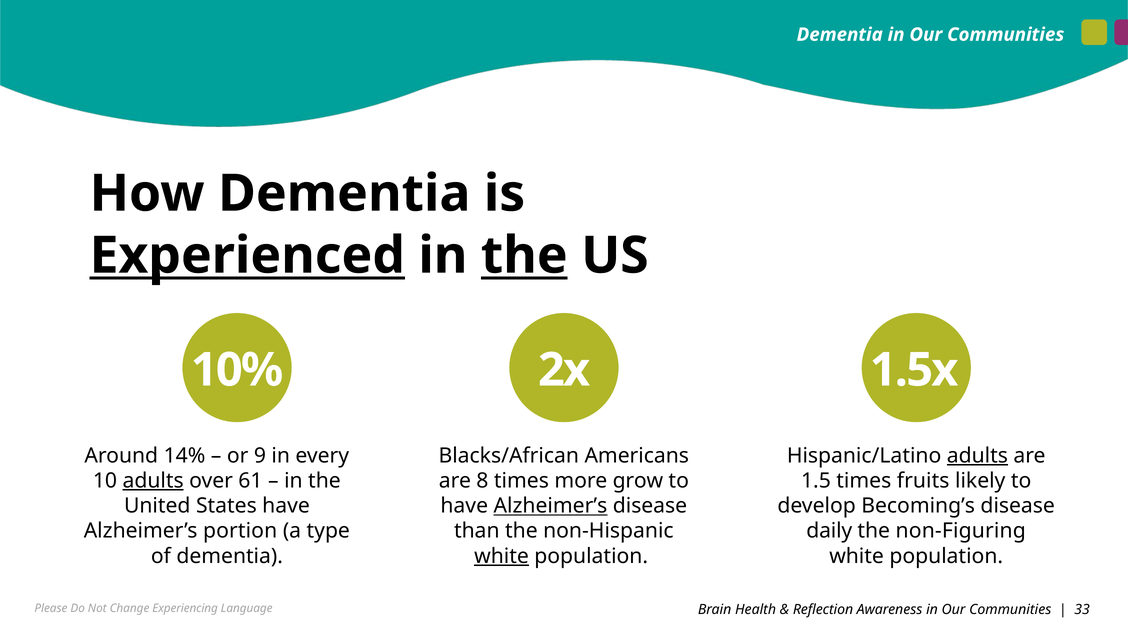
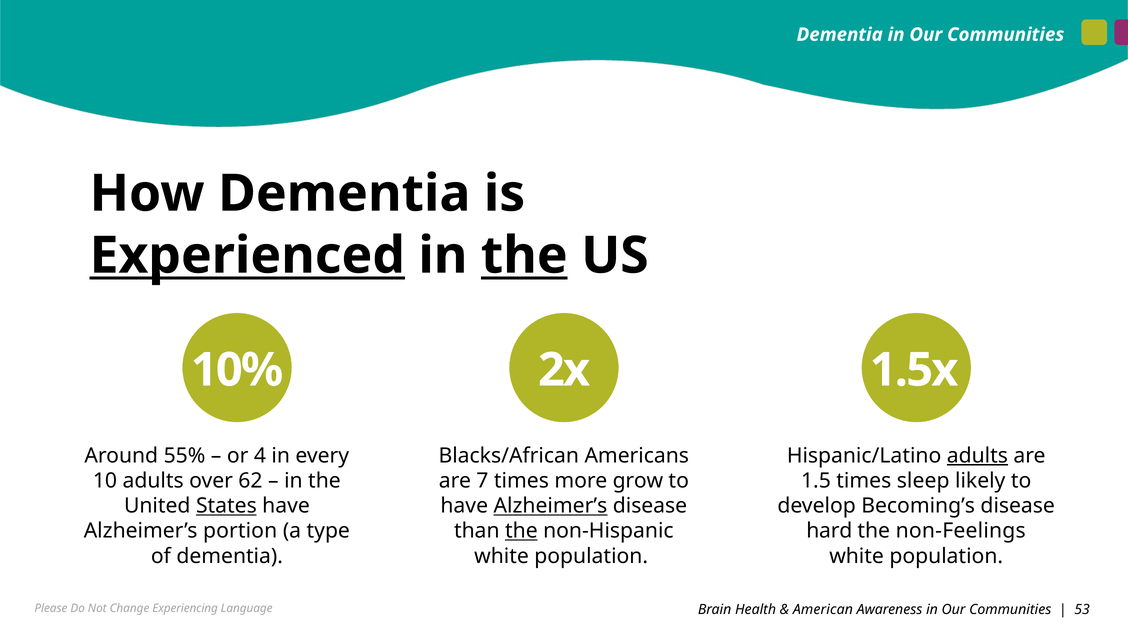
14%: 14% -> 55%
9: 9 -> 4
adults at (153, 481) underline: present -> none
61: 61 -> 62
8: 8 -> 7
fruits: fruits -> sleep
States underline: none -> present
the at (521, 531) underline: none -> present
daily: daily -> hard
non-Figuring: non-Figuring -> non-Feelings
white at (502, 556) underline: present -> none
Reflection: Reflection -> American
33: 33 -> 53
